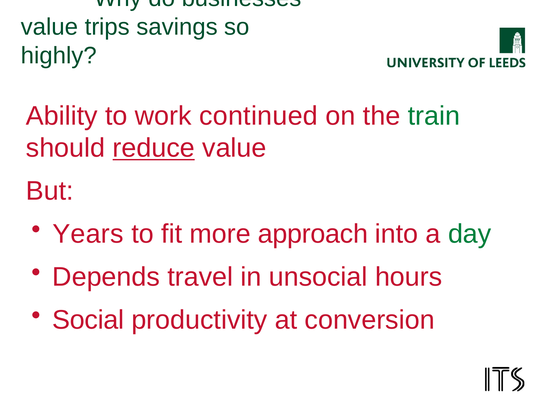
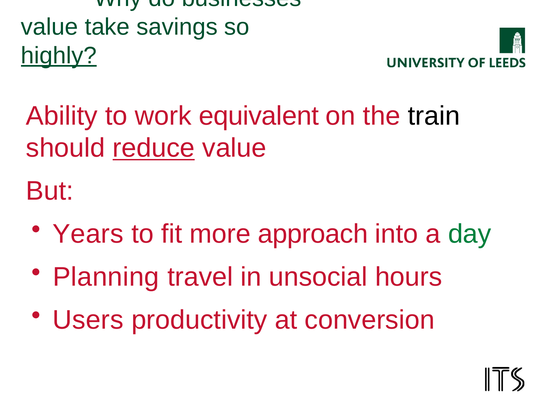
trips: trips -> take
highly underline: none -> present
continued: continued -> equivalent
train colour: green -> black
Depends: Depends -> Planning
Social: Social -> Users
